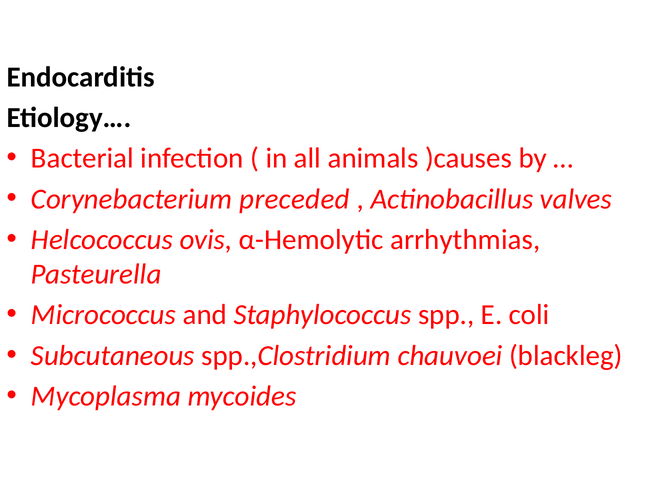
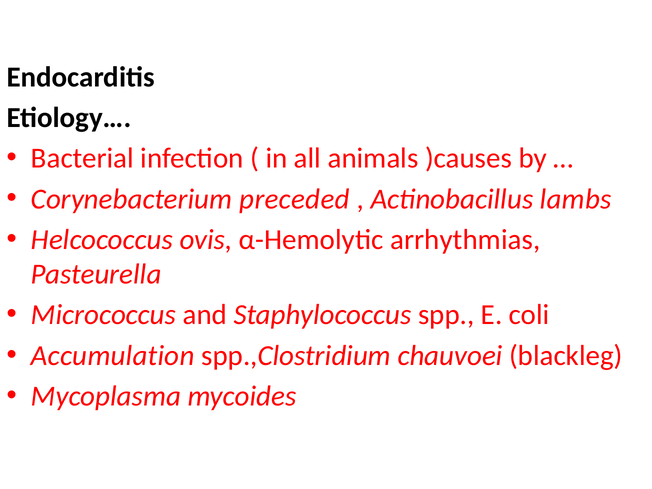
valves: valves -> lambs
Subcutaneous: Subcutaneous -> Accumulation
